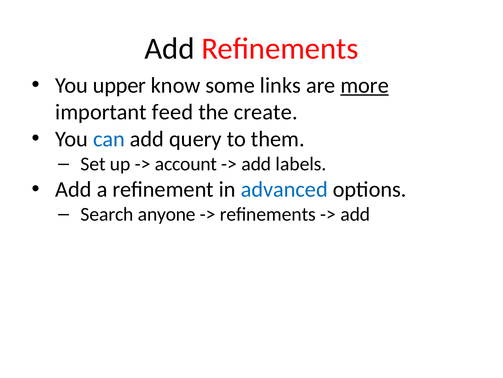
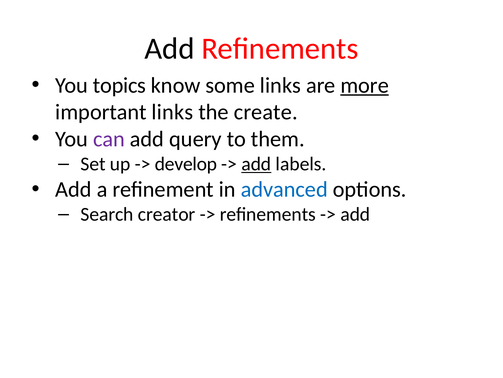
upper: upper -> topics
important feed: feed -> links
can colour: blue -> purple
account: account -> develop
add at (256, 164) underline: none -> present
anyone: anyone -> creator
